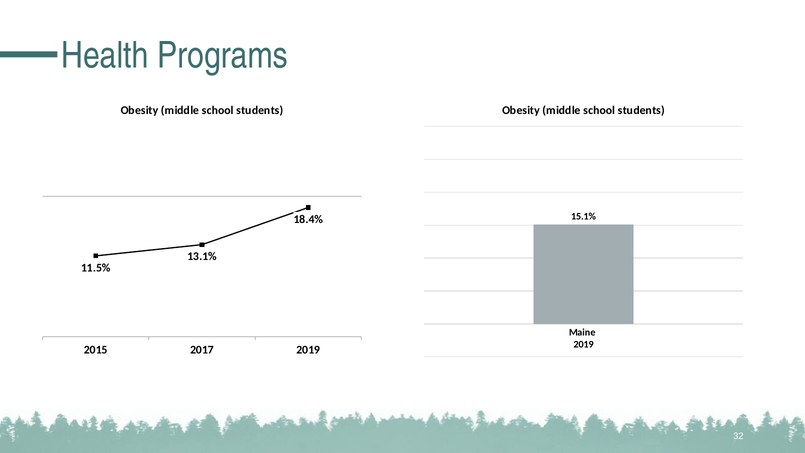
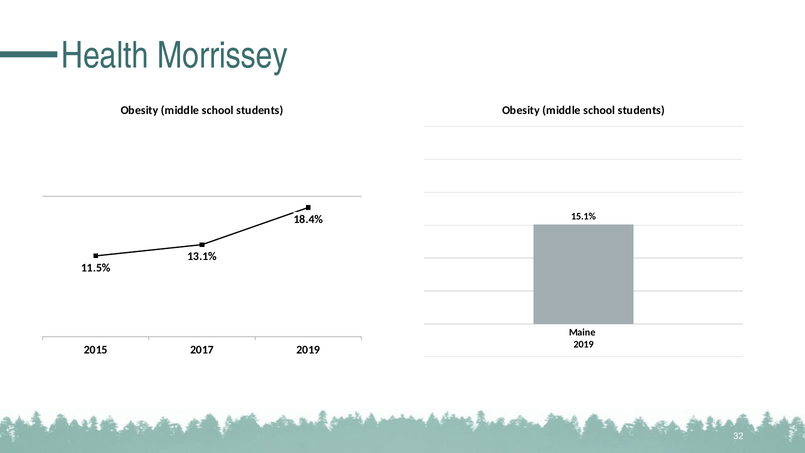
Programs: Programs -> Morrissey
